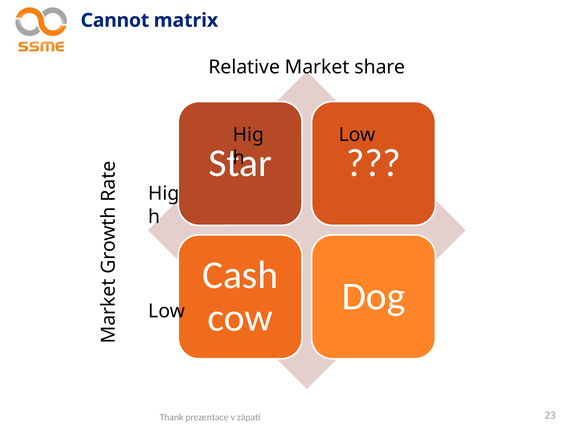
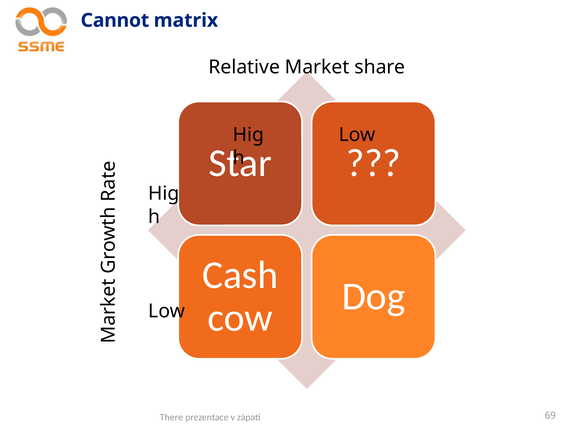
Thank: Thank -> There
23: 23 -> 69
